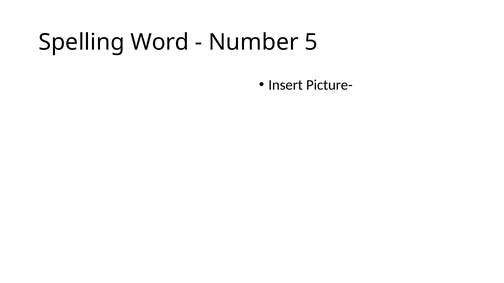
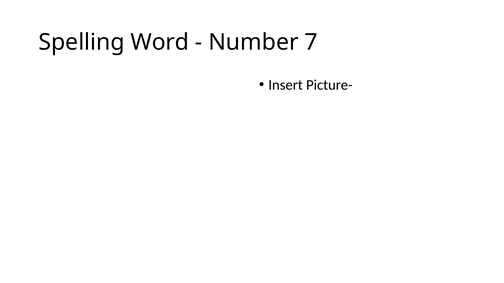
5: 5 -> 7
